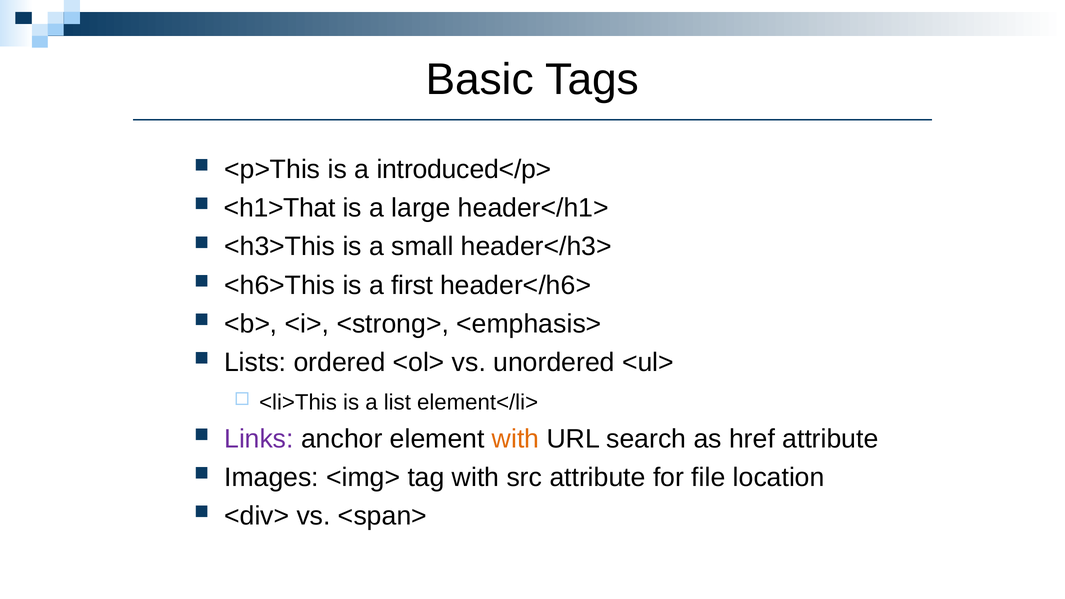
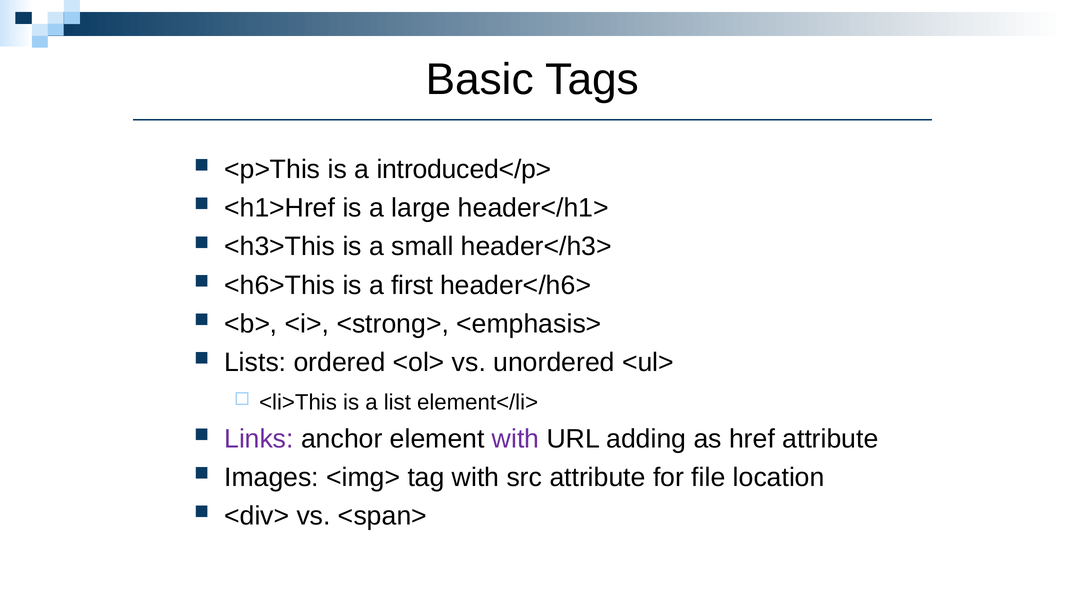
<h1>That: <h1>That -> <h1>Href
with at (516, 439) colour: orange -> purple
search: search -> adding
